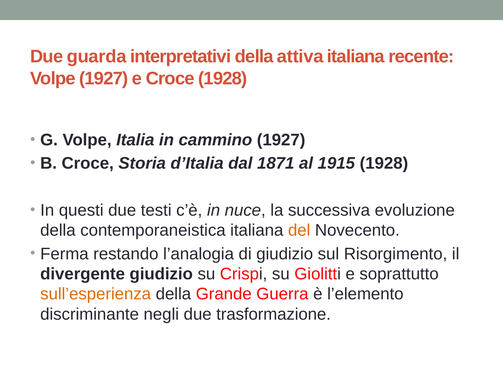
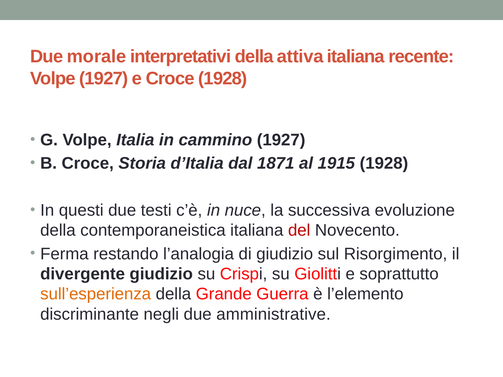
guarda: guarda -> morale
del colour: orange -> red
trasformazione: trasformazione -> amministrative
